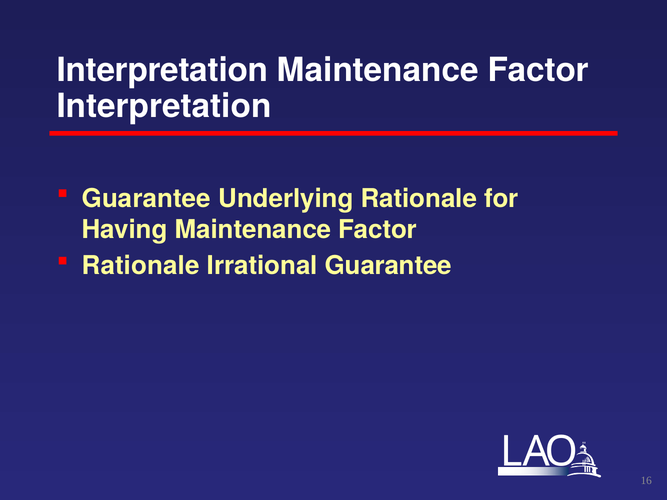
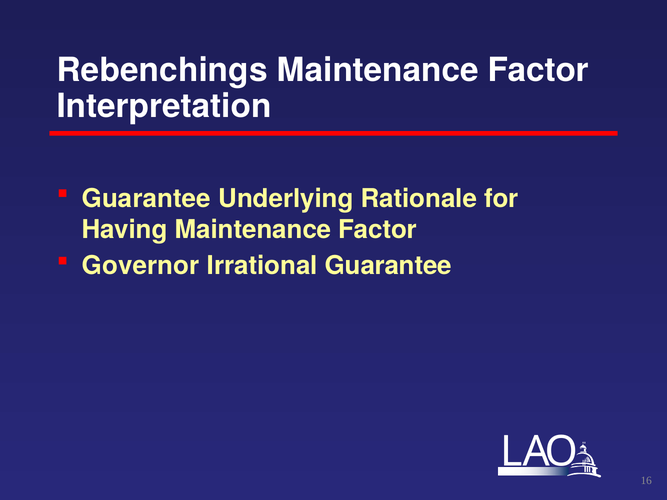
Interpretation at (162, 70): Interpretation -> Rebenchings
Rationale at (141, 266): Rationale -> Governor
